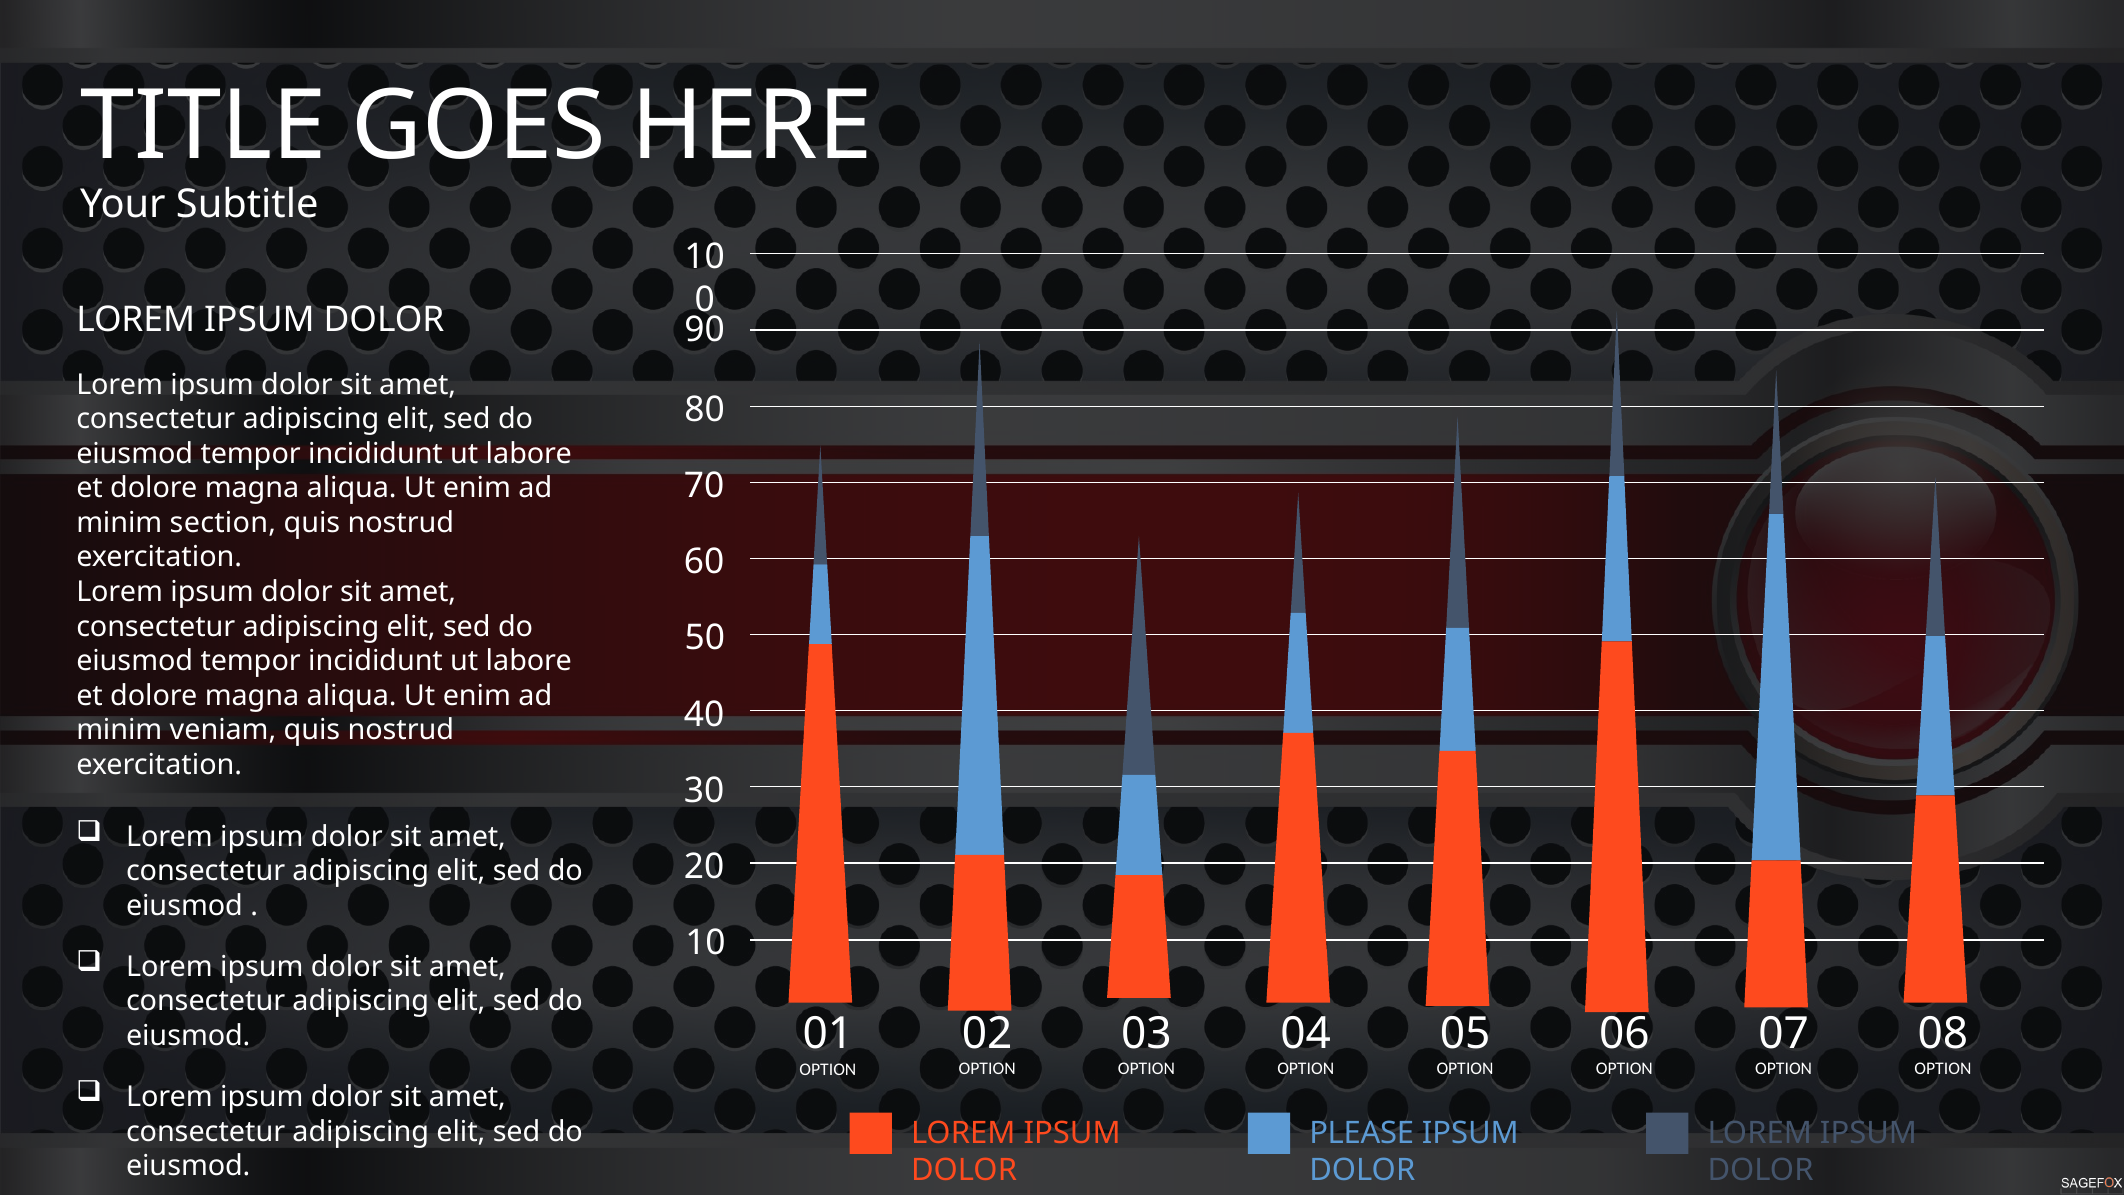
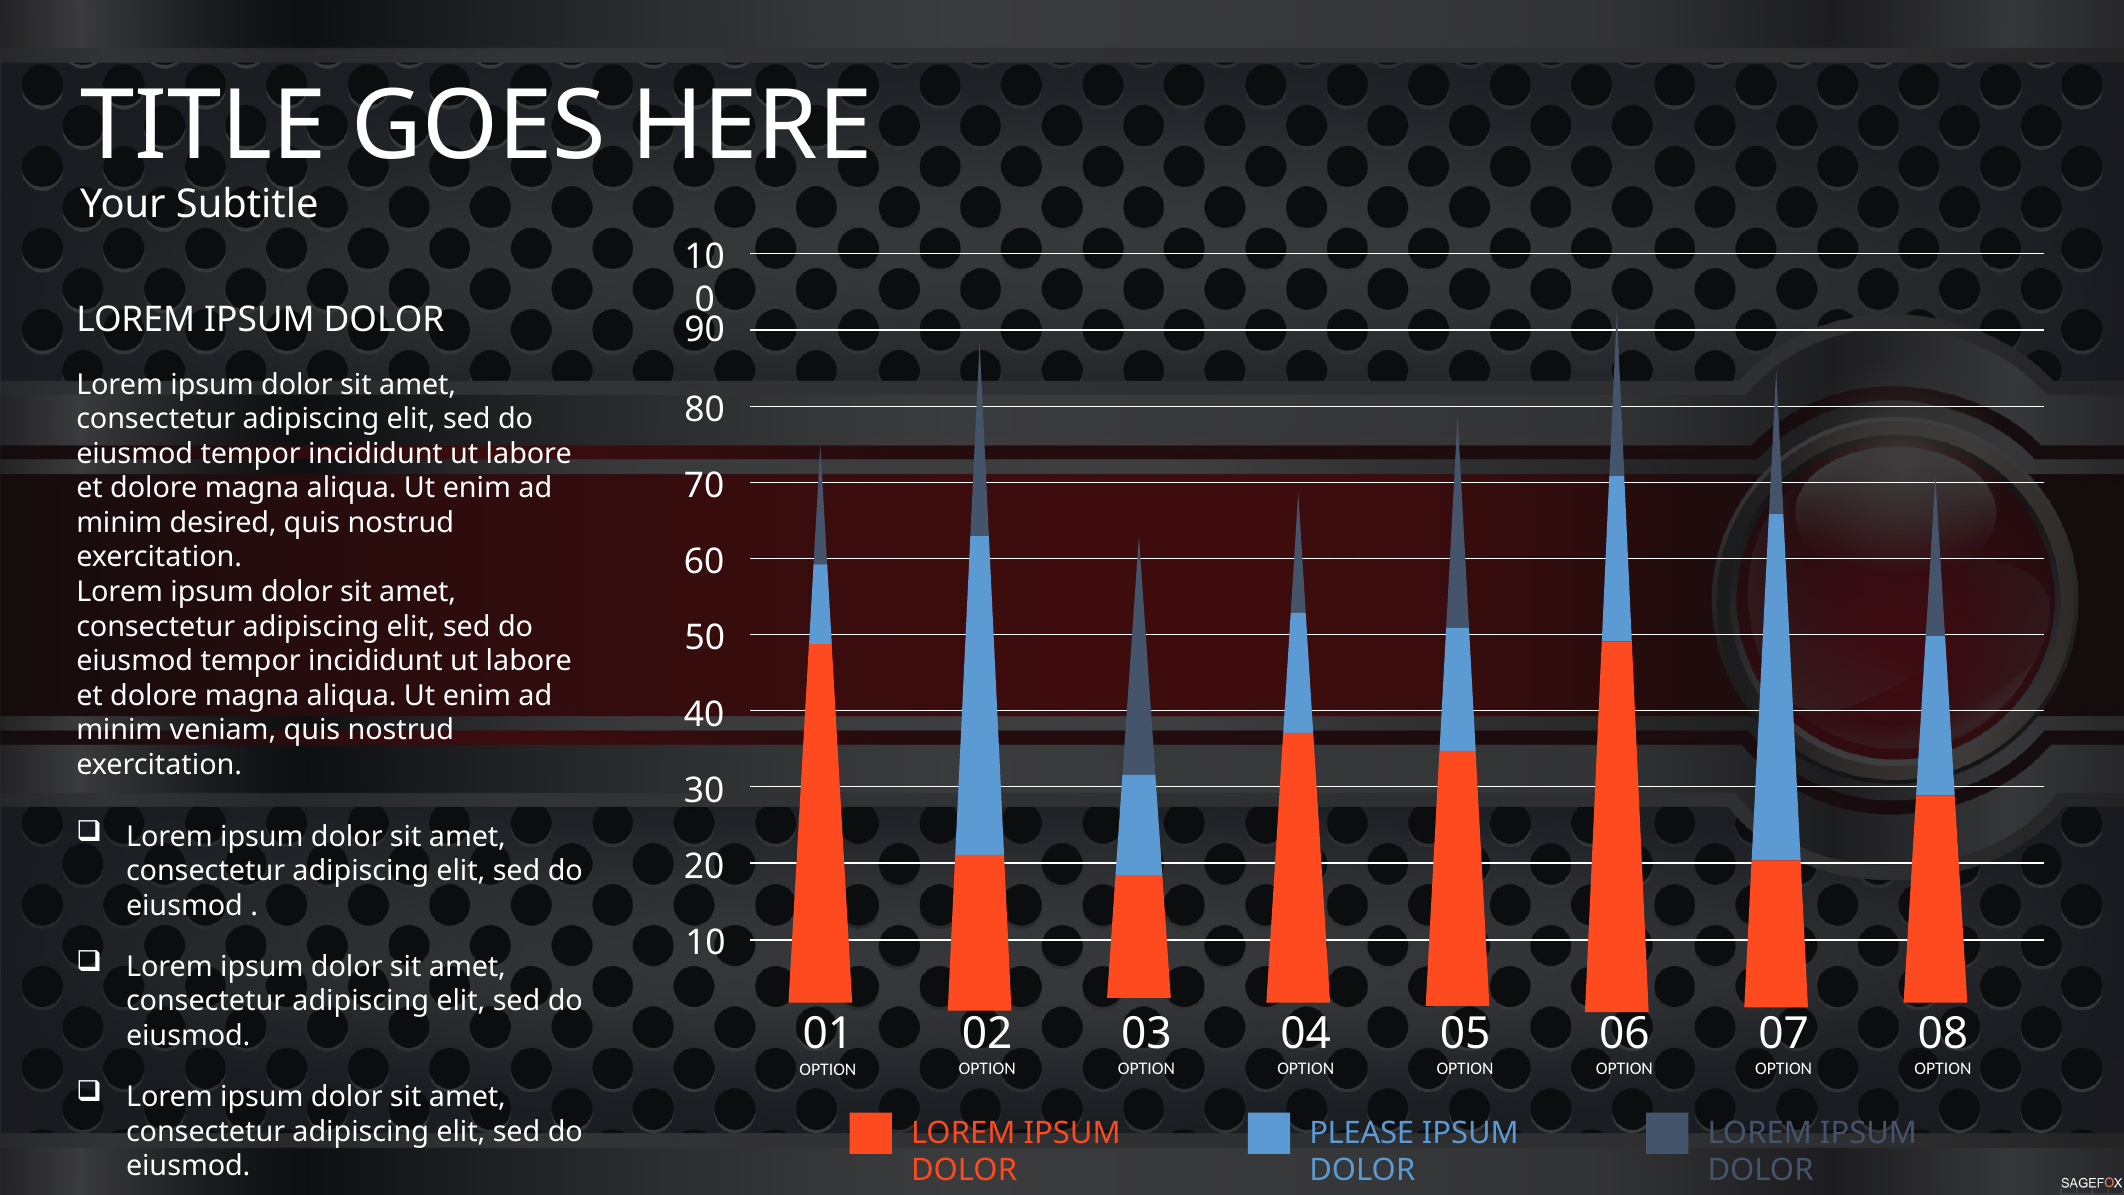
section: section -> desired
